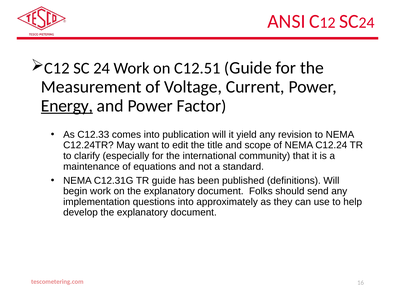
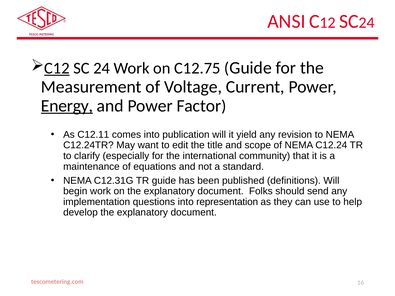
C12 underline: none -> present
C12.51: C12.51 -> C12.75
C12.33: C12.33 -> C12.11
approximately: approximately -> representation
